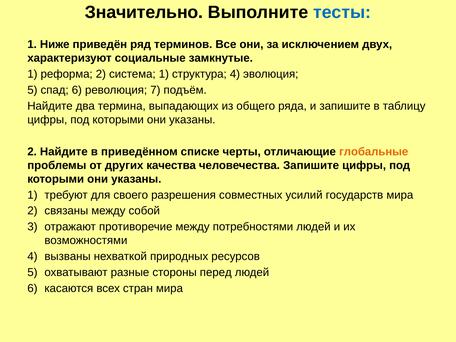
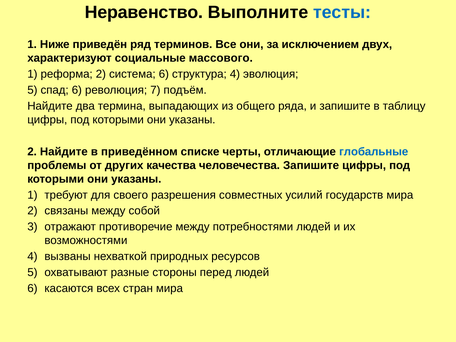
Значительно: Значительно -> Неравенство
замкнутые: замкнутые -> массового
система 1: 1 -> 6
глобальные colour: orange -> blue
